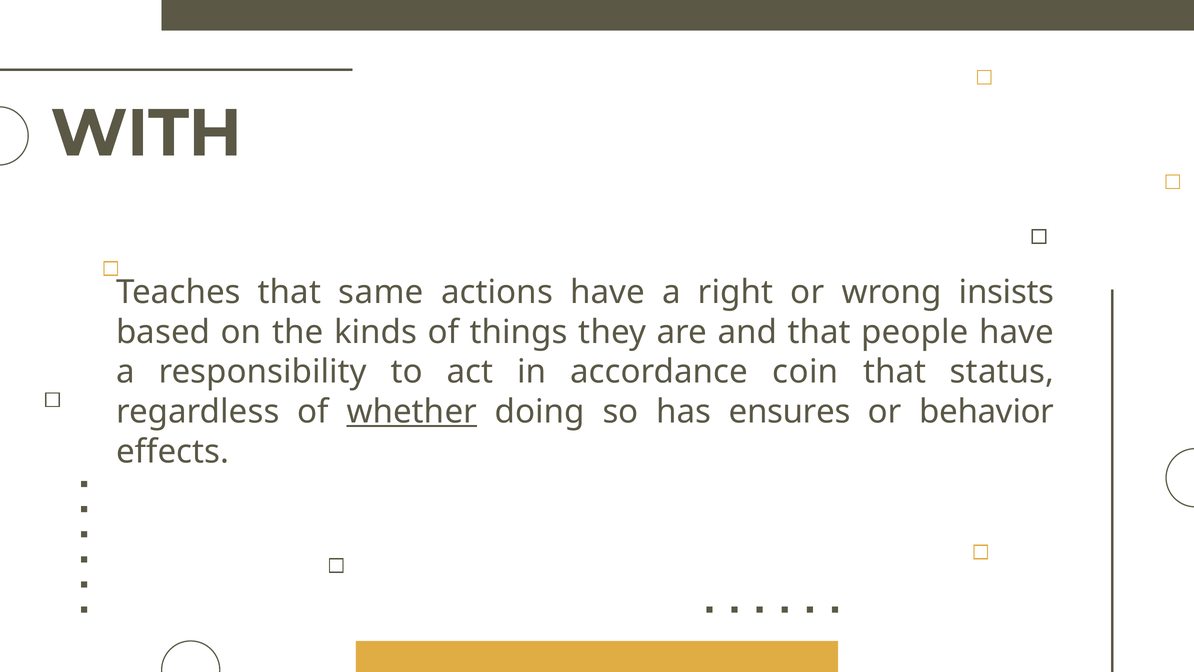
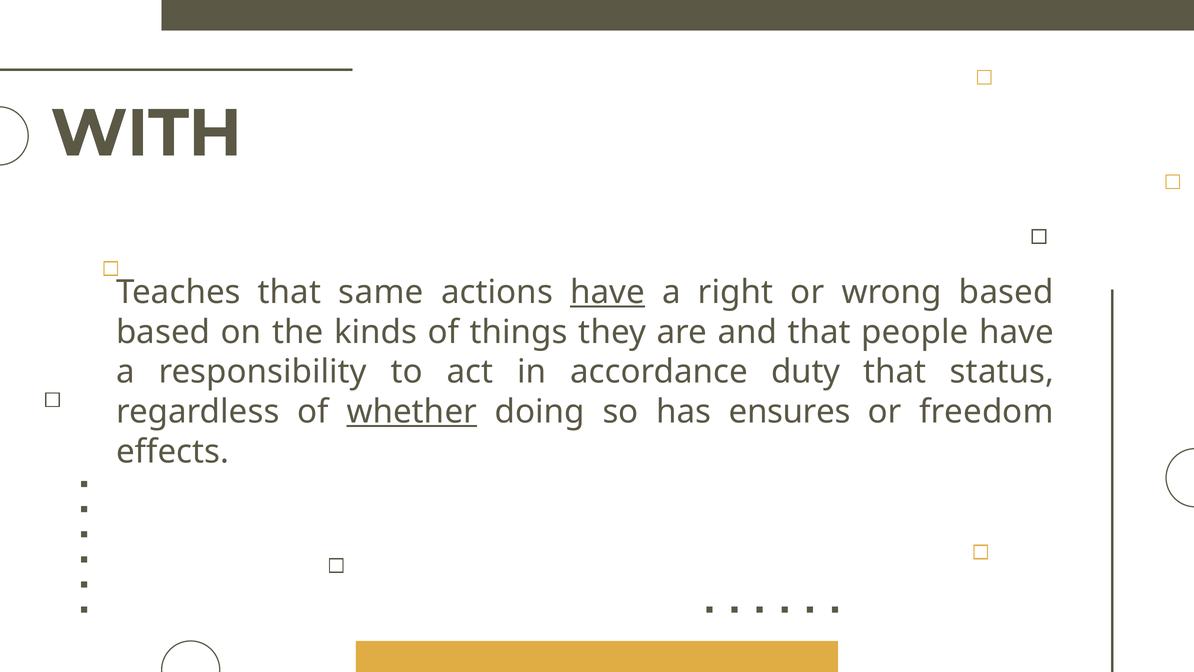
have at (608, 292) underline: none -> present
wrong insists: insists -> based
coin: coin -> duty
behavior: behavior -> freedom
